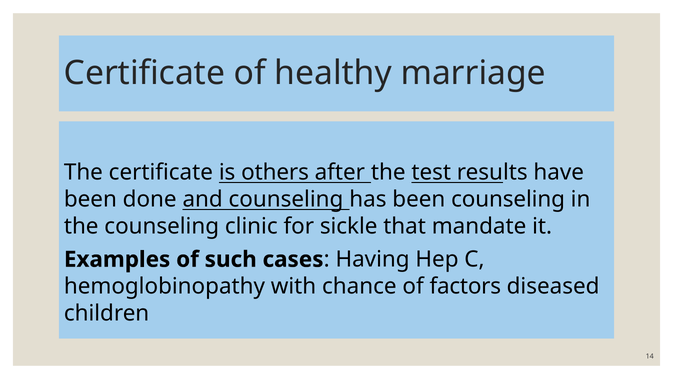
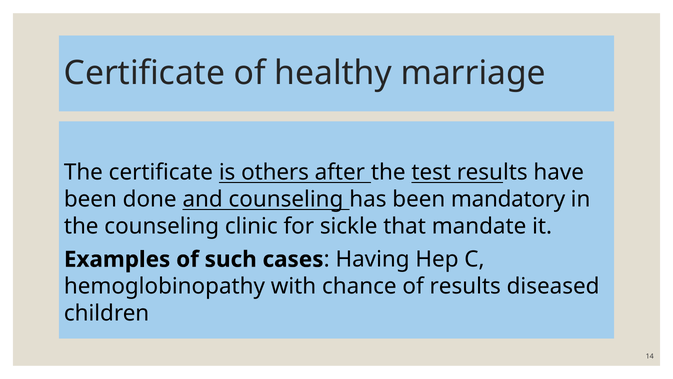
been counseling: counseling -> mandatory
of factors: factors -> results
